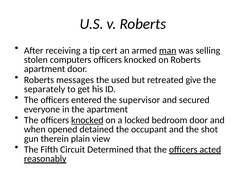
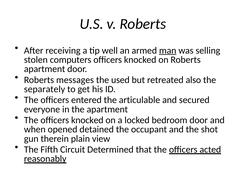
cert: cert -> well
give: give -> also
supervisor: supervisor -> articulable
knocked at (87, 120) underline: present -> none
